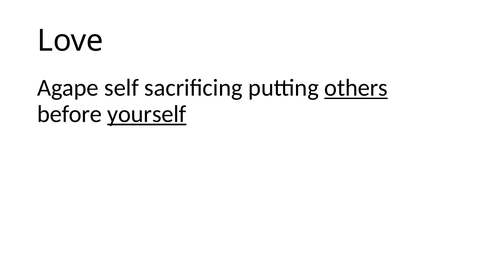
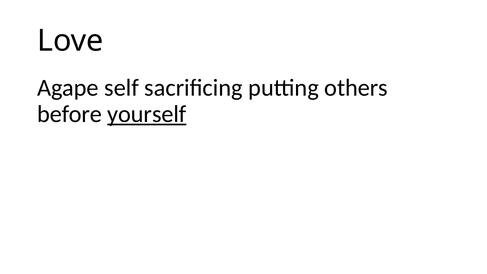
others underline: present -> none
